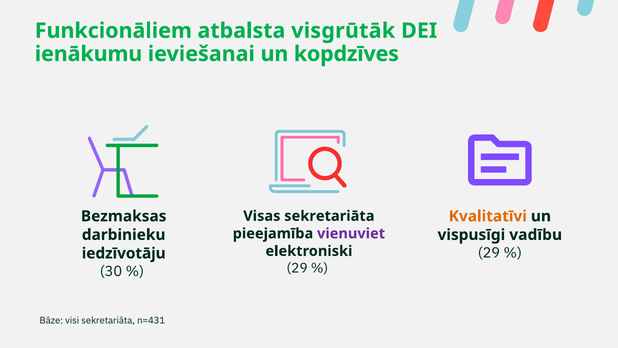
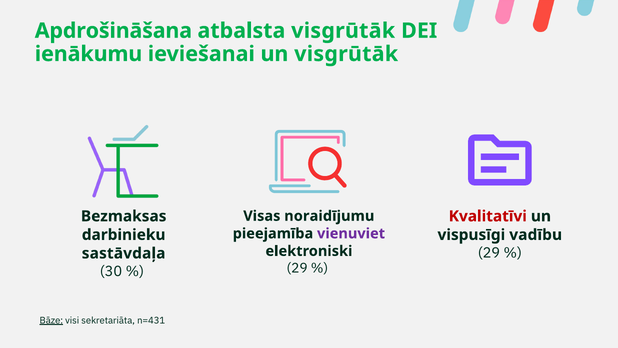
Funkcionāliem: Funkcionāliem -> Apdrošināšana
un kopdzīves: kopdzīves -> visgrūtāk
Visas sekretariāta: sekretariāta -> noraidījumu
Kvalitatīvi colour: orange -> red
iedzīvotāju: iedzīvotāju -> sastāvdaļa
Bāze underline: none -> present
